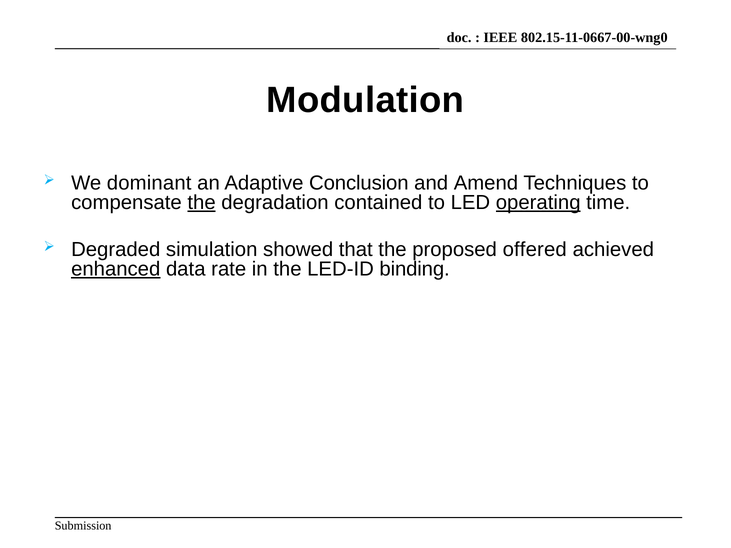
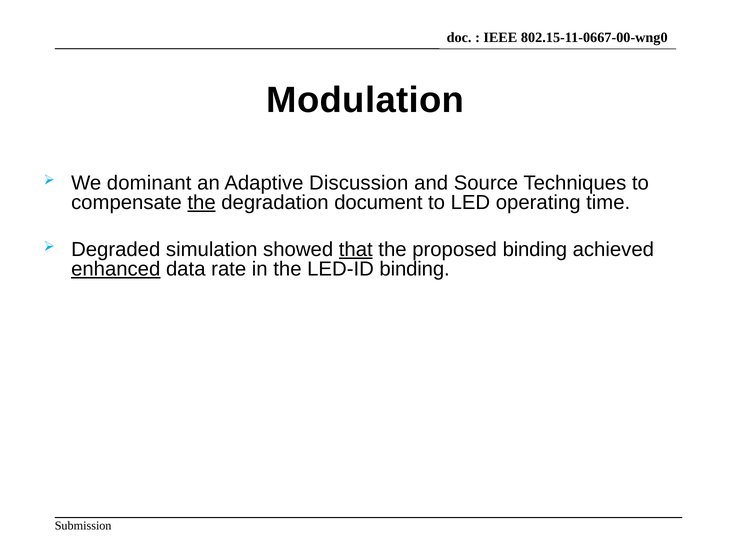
Conclusion: Conclusion -> Discussion
Amend: Amend -> Source
contained: contained -> document
operating underline: present -> none
that underline: none -> present
proposed offered: offered -> binding
